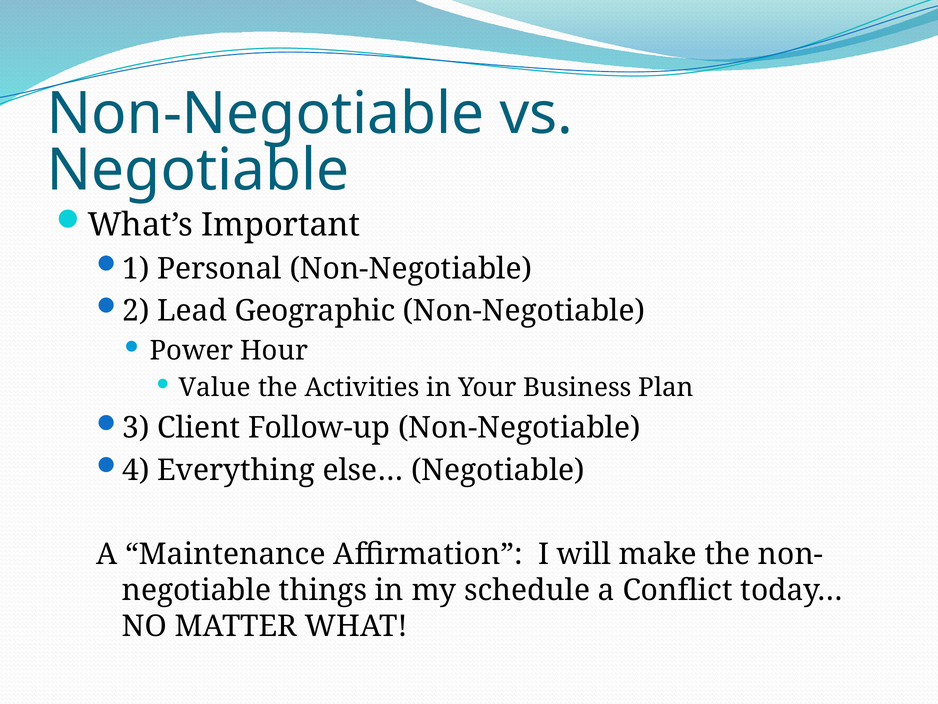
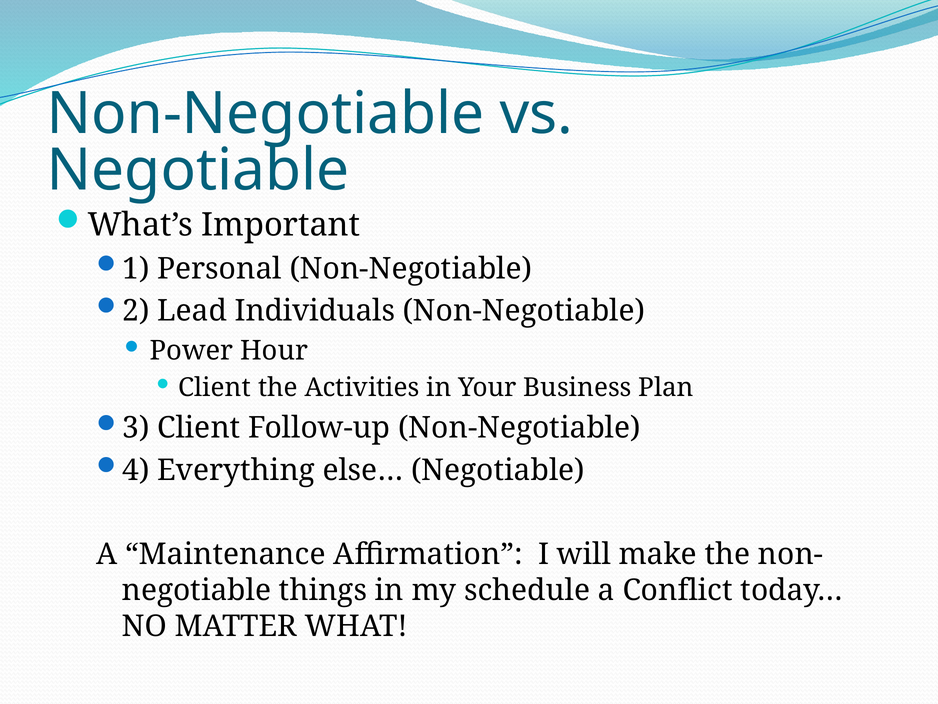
Geographic: Geographic -> Individuals
Value at (215, 388): Value -> Client
